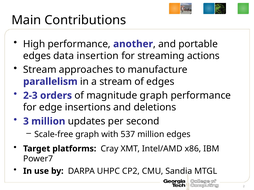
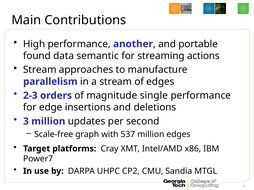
edges at (37, 56): edges -> found
insertion: insertion -> semantic
magnitude graph: graph -> single
